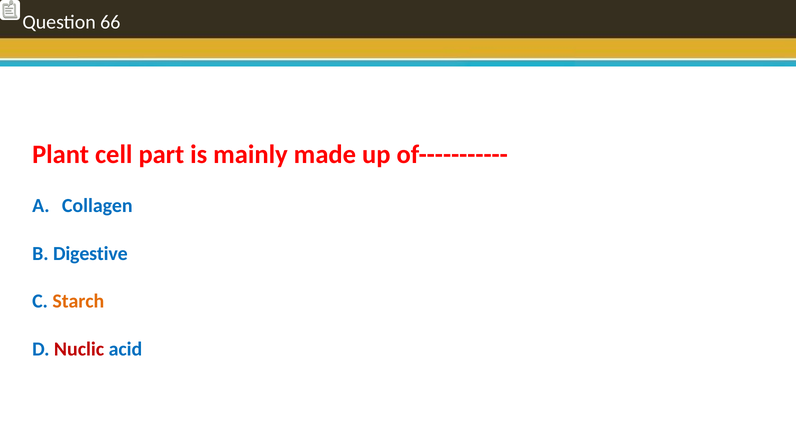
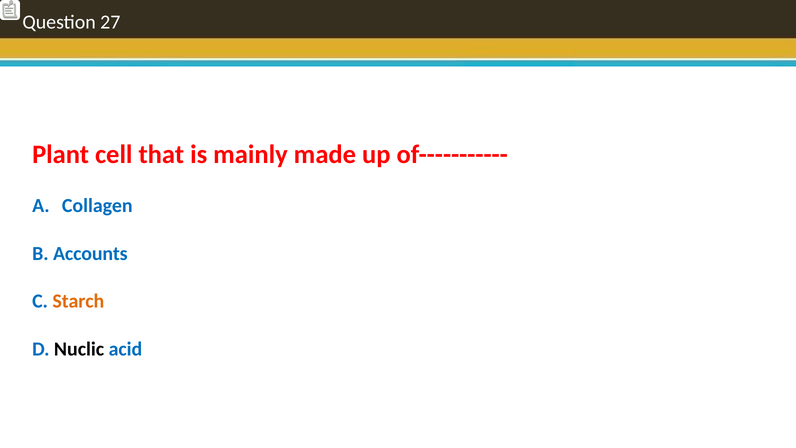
66: 66 -> 27
part: part -> that
Digestive: Digestive -> Accounts
Nuclic colour: red -> black
